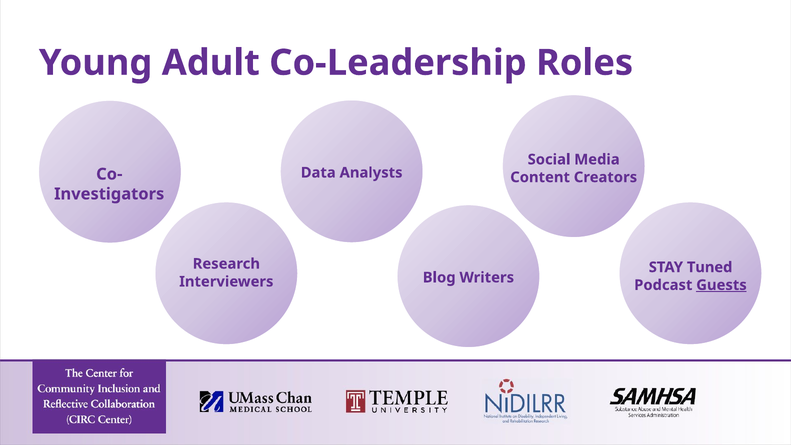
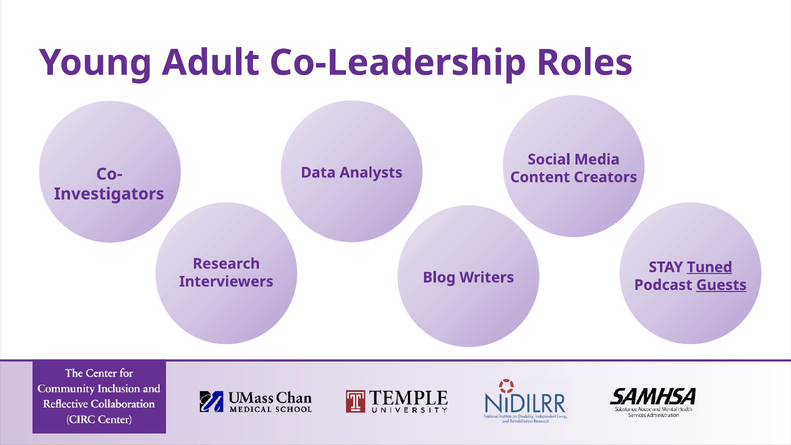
Tuned underline: none -> present
